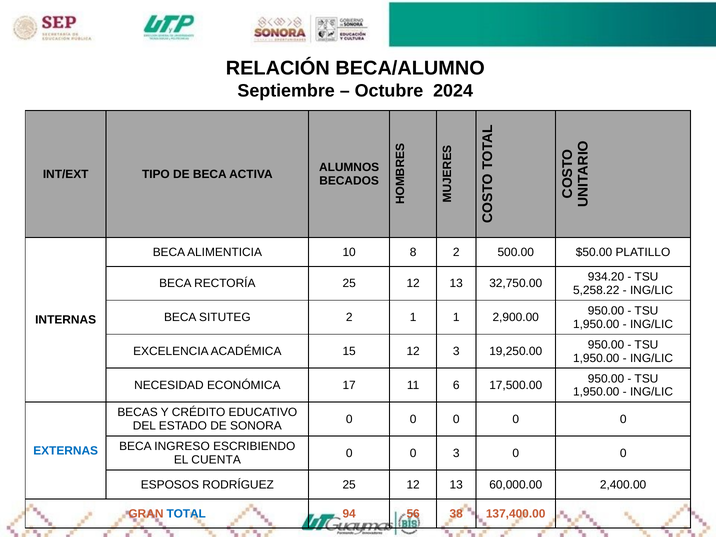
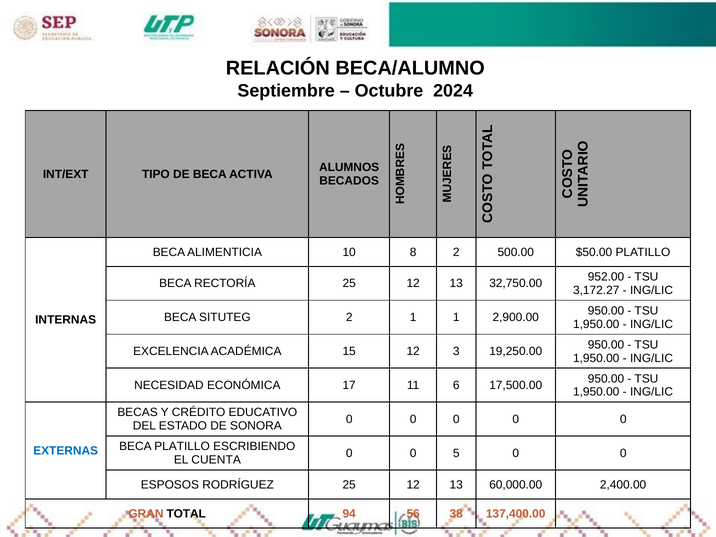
934.20: 934.20 -> 952.00
5,258.22: 5,258.22 -> 3,172.27
BECA INGRESO: INGRESO -> PLATILLO
0 3: 3 -> 5
TOTAL colour: blue -> black
